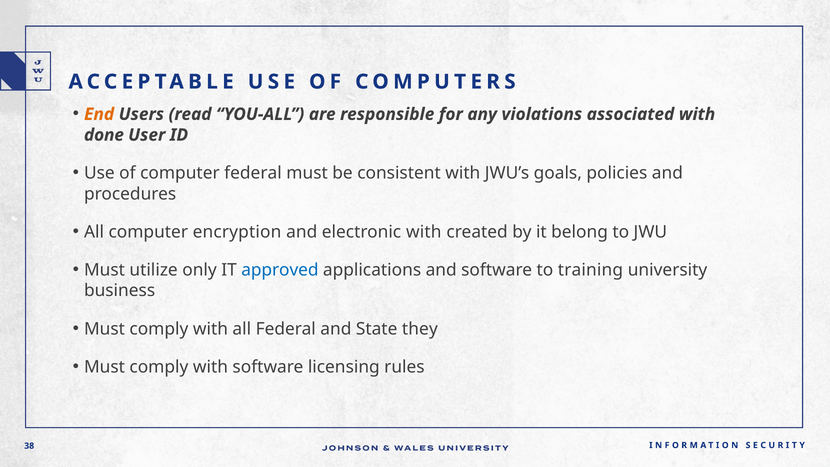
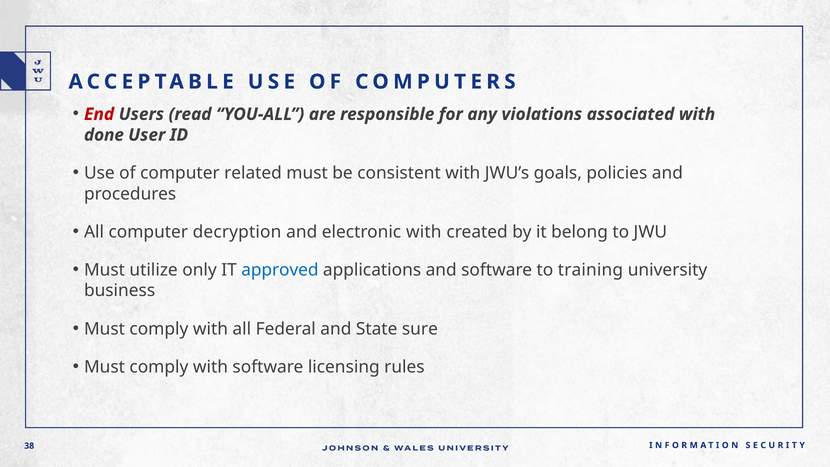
End colour: orange -> red
computer federal: federal -> related
encryption: encryption -> decryption
they: they -> sure
